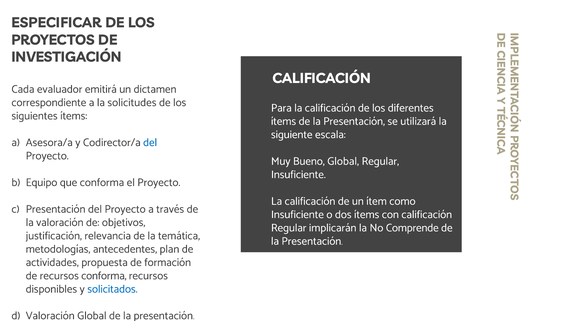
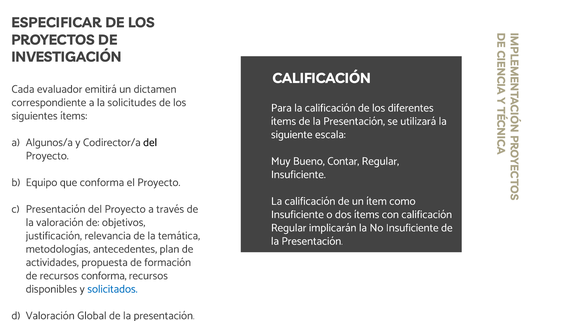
Asesora/a: Asesora/a -> Algunos/a
del at (150, 142) colour: blue -> black
Bueno Global: Global -> Contar
No Comprende: Comprende -> Insuficiente
